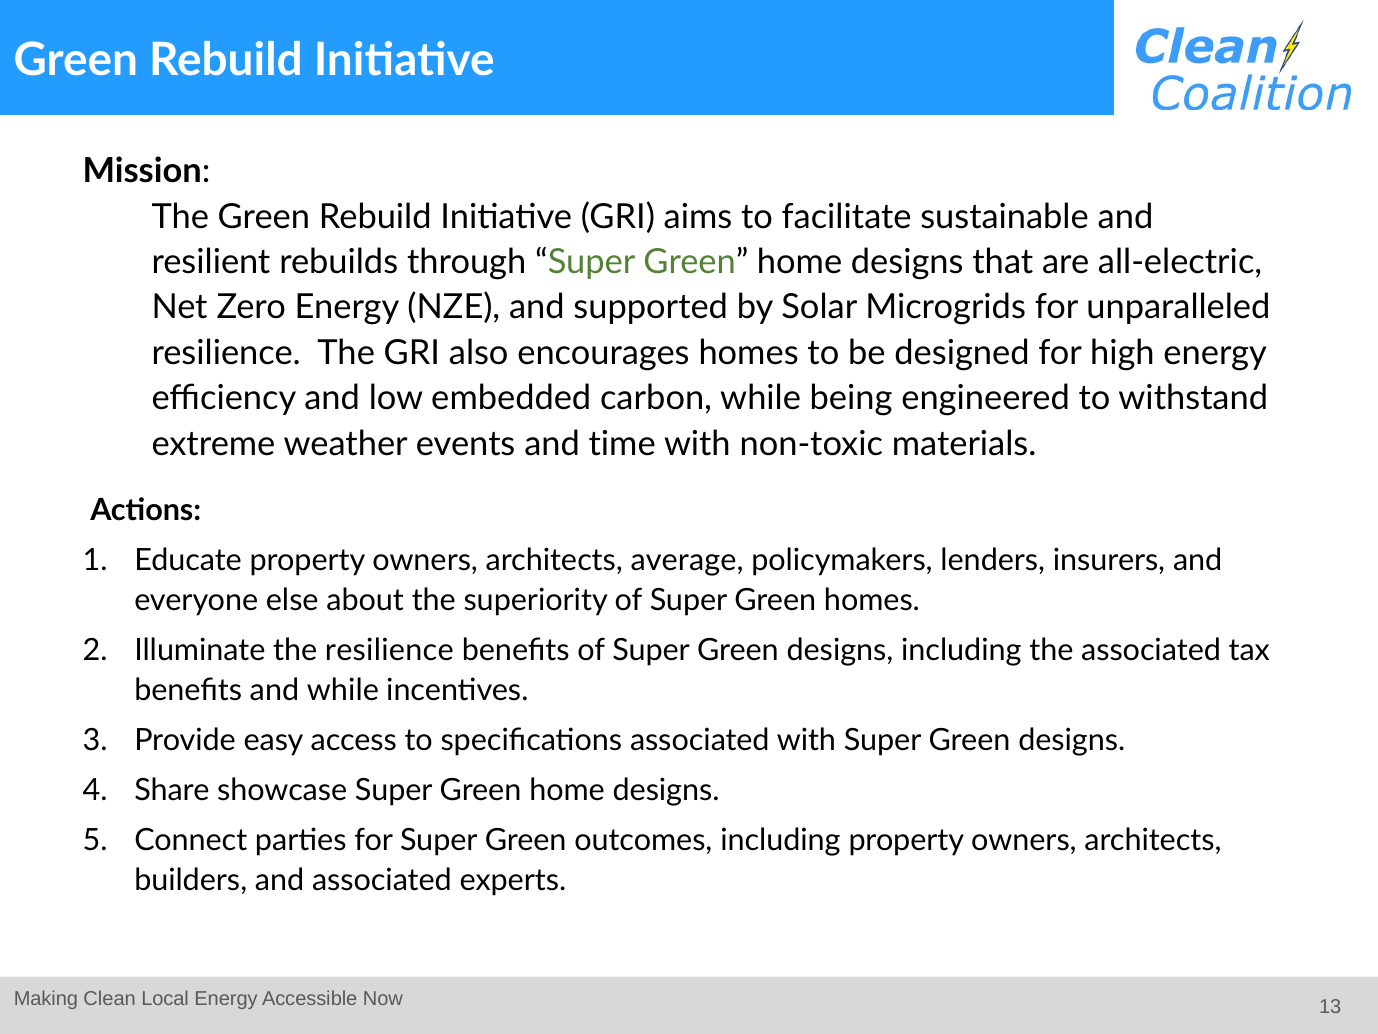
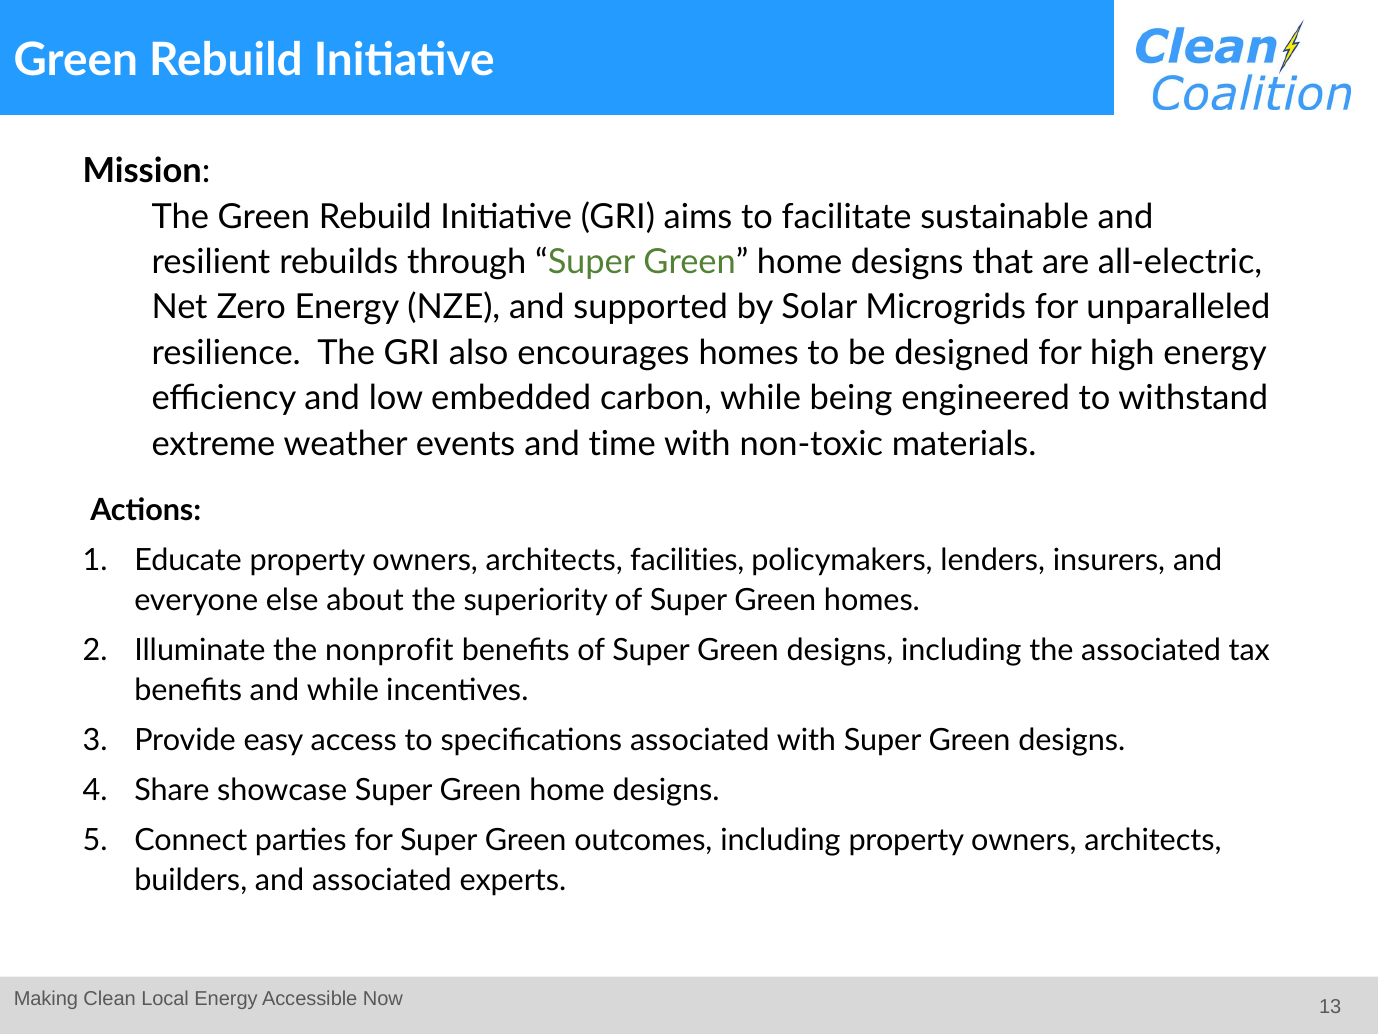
average: average -> facilities
the resilience: resilience -> nonprofit
